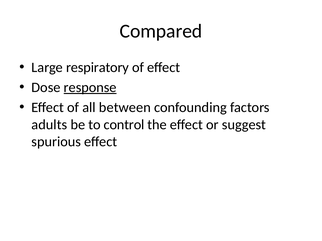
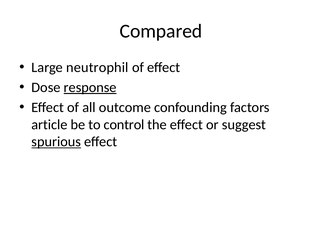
respiratory: respiratory -> neutrophil
between: between -> outcome
adults: adults -> article
spurious underline: none -> present
